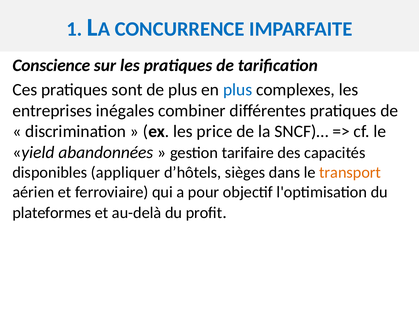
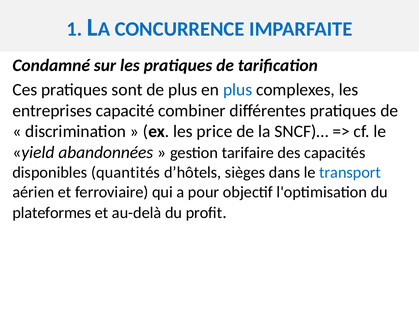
Conscience: Conscience -> Condamné
inégales: inégales -> capacité
appliquer: appliquer -> quantités
transport colour: orange -> blue
